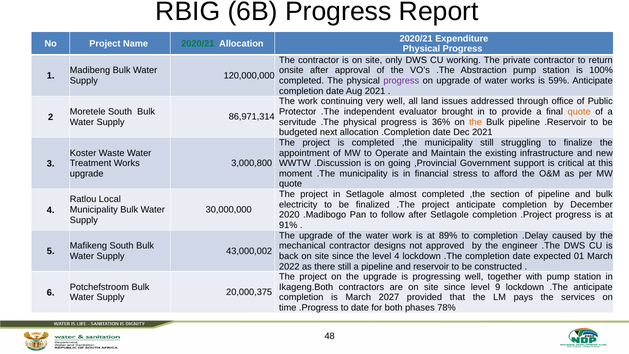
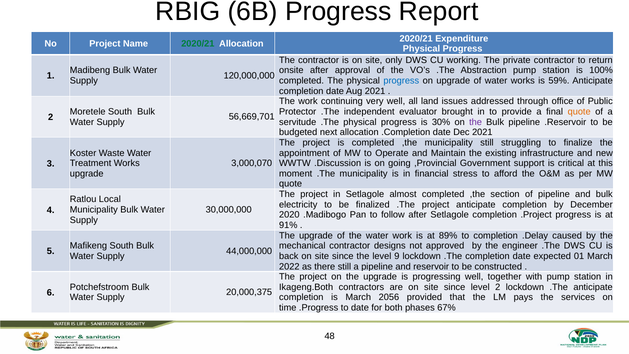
progress at (401, 81) colour: purple -> blue
86,971,314: 86,971,314 -> 56,669,701
36%: 36% -> 30%
the at (476, 122) colour: orange -> purple
3,000,800: 3,000,800 -> 3,000,070
43,000,002: 43,000,002 -> 44,000,000
level 4: 4 -> 9
level 9: 9 -> 2
2027: 2027 -> 2056
78%: 78% -> 67%
